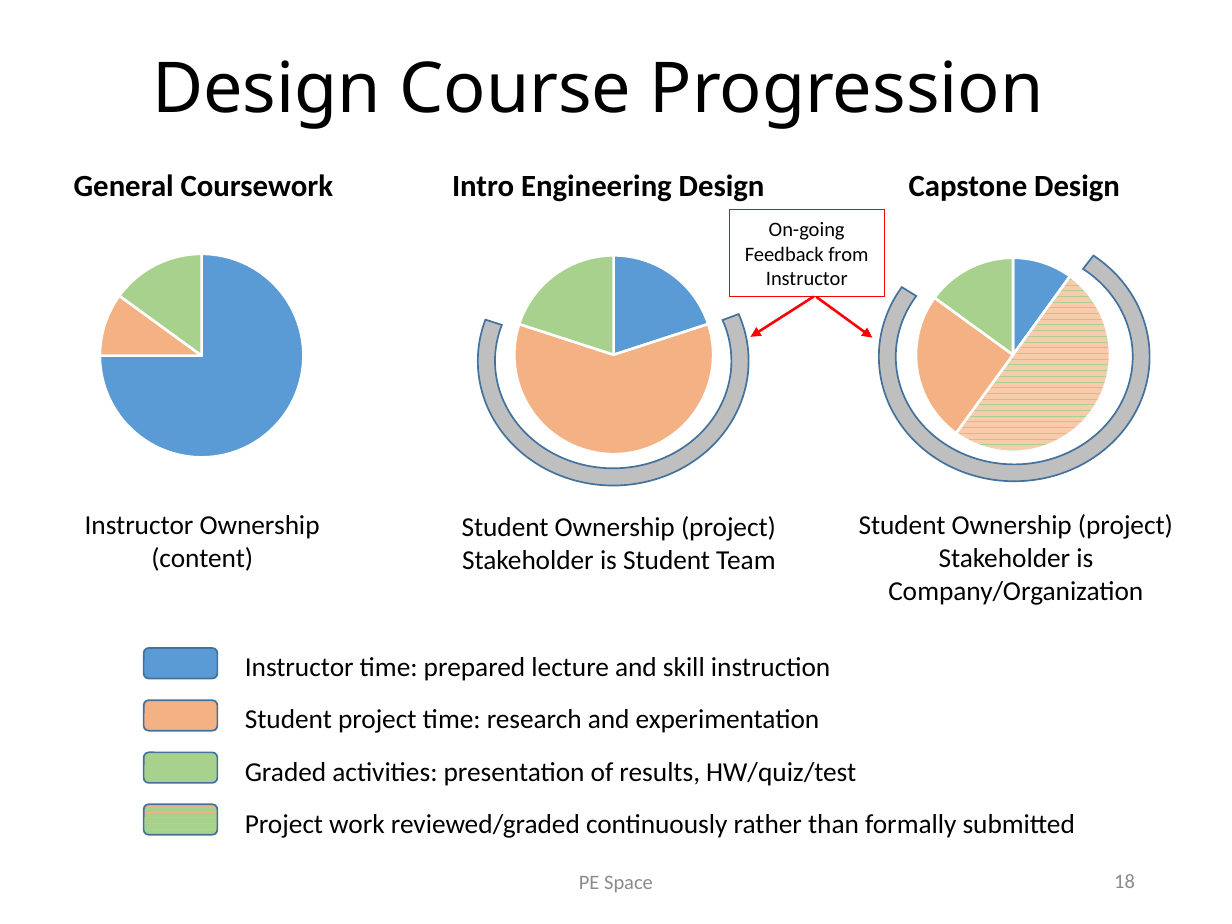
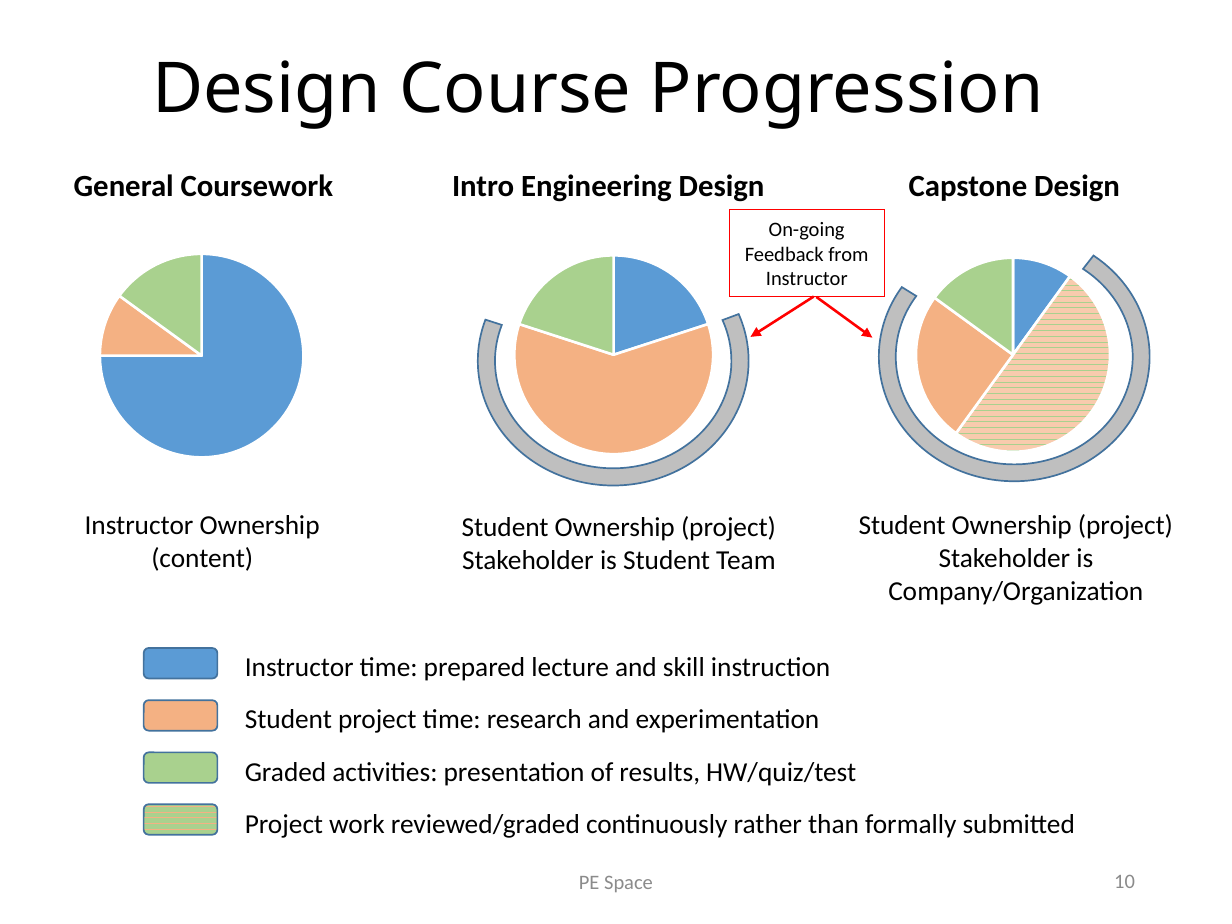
18: 18 -> 10
